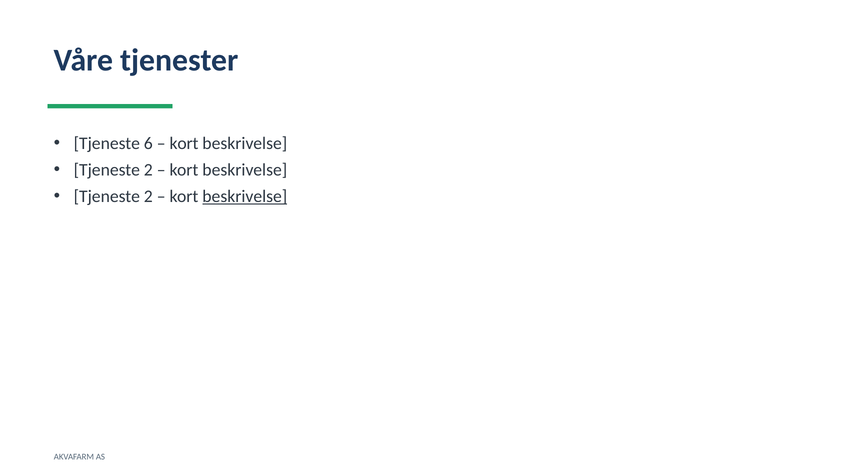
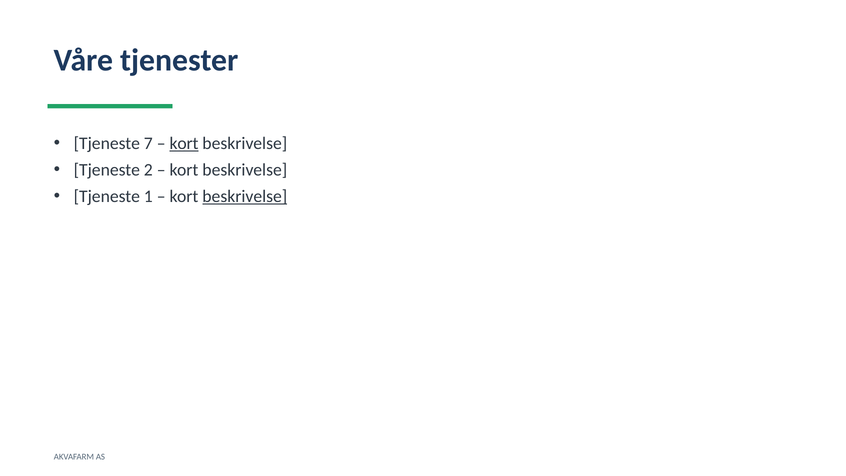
6: 6 -> 7
kort at (184, 143) underline: none -> present
2 at (148, 196): 2 -> 1
